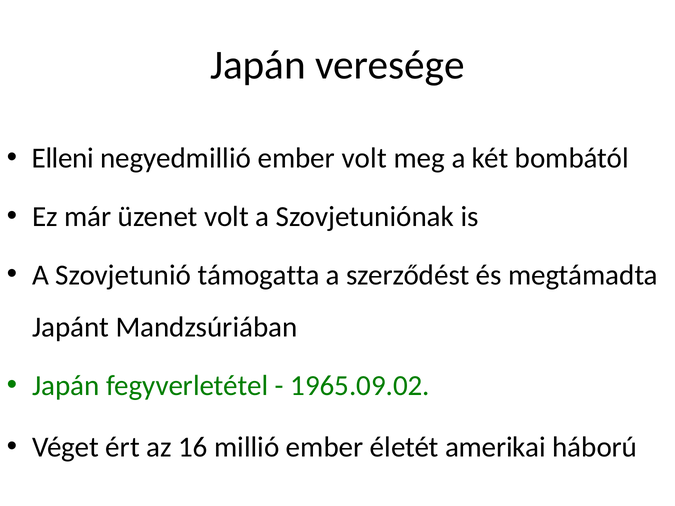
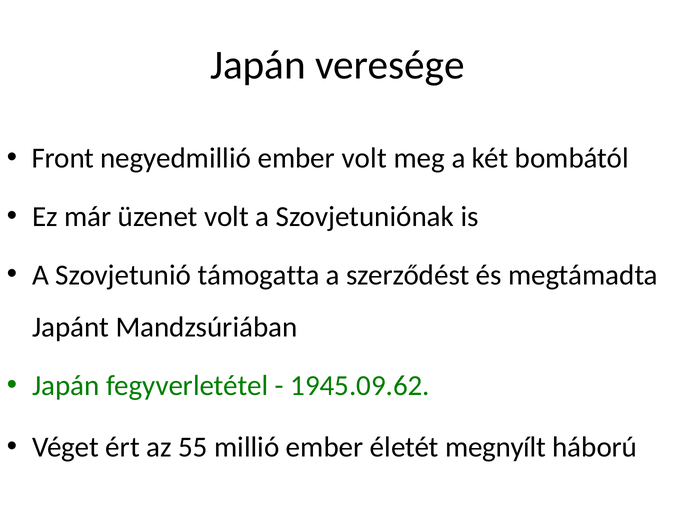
Elleni: Elleni -> Front
1965.09.02: 1965.09.02 -> 1945.09.62
16: 16 -> 55
amerikai: amerikai -> megnyílt
